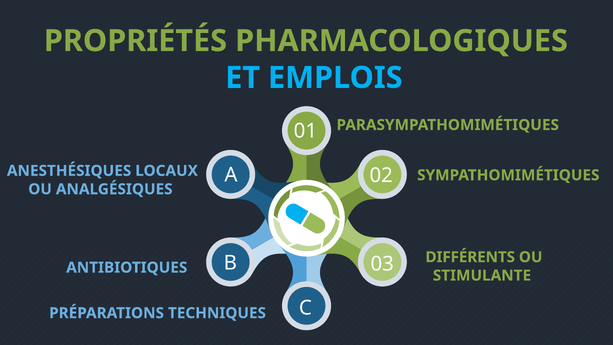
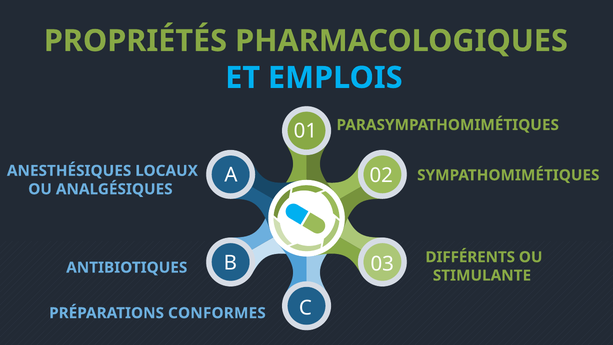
TECHNIQUES: TECHNIQUES -> CONFORMES
